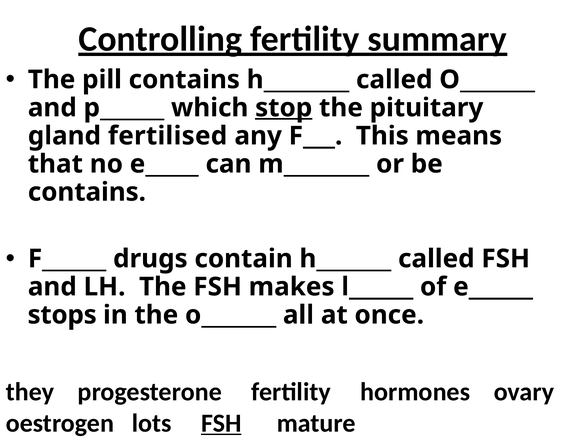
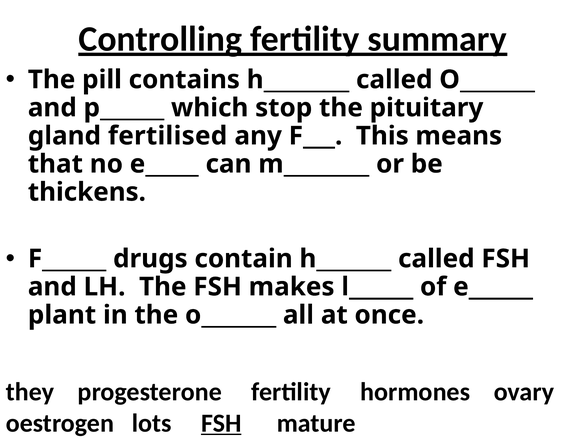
stop underline: present -> none
contains at (87, 192): contains -> thickens
stops: stops -> plant
